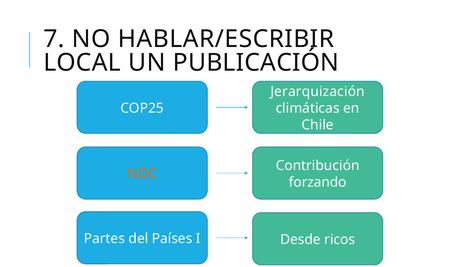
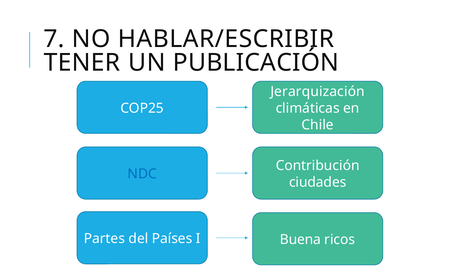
LOCAL: LOCAL -> TENER
NDC colour: orange -> blue
forzando: forzando -> ciudades
Desde: Desde -> Buena
